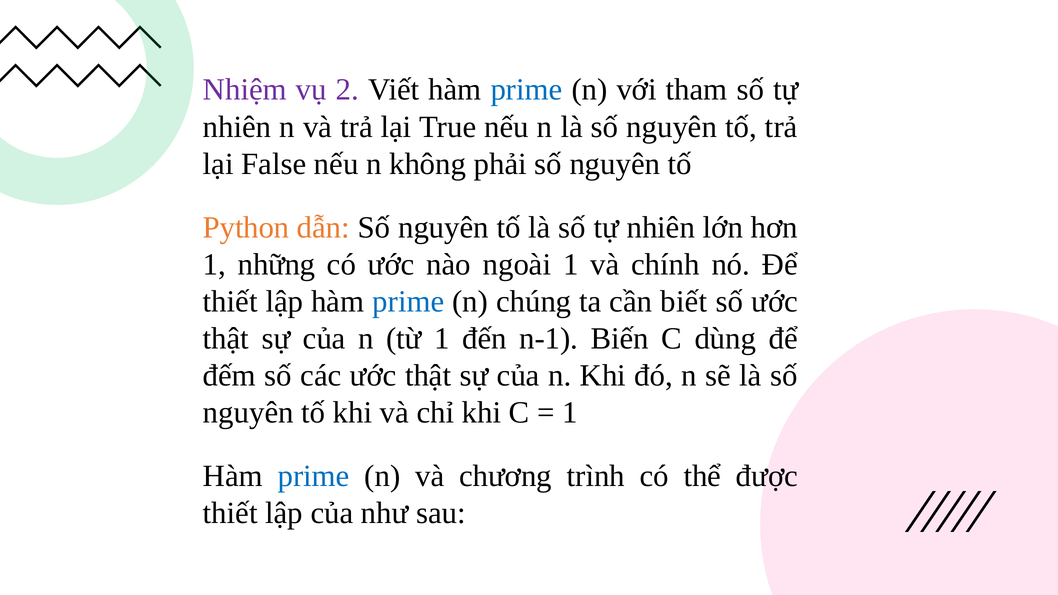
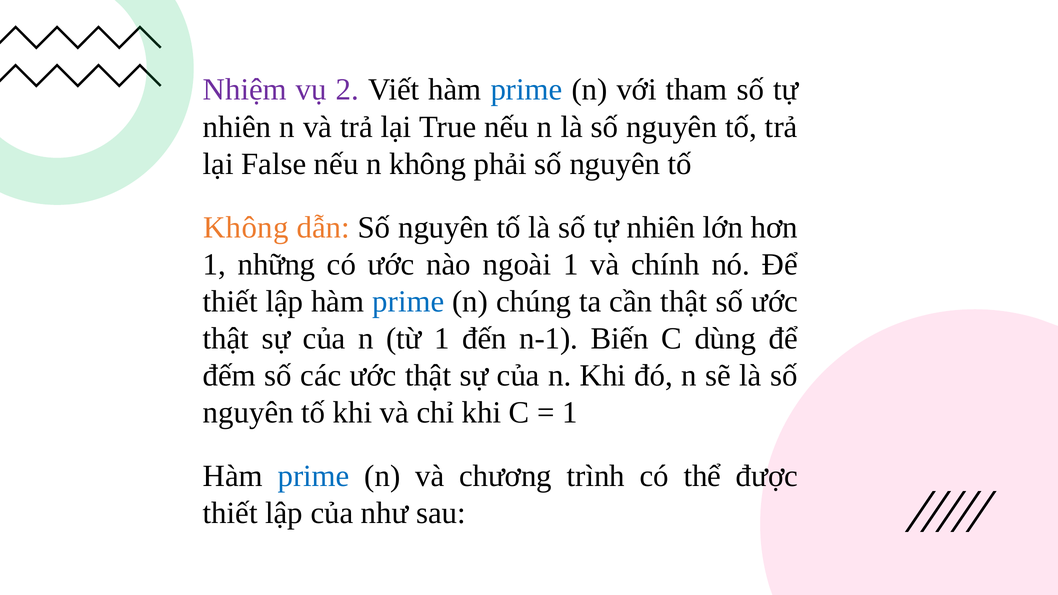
Python at (246, 227): Python -> Không
cần biết: biết -> thật
